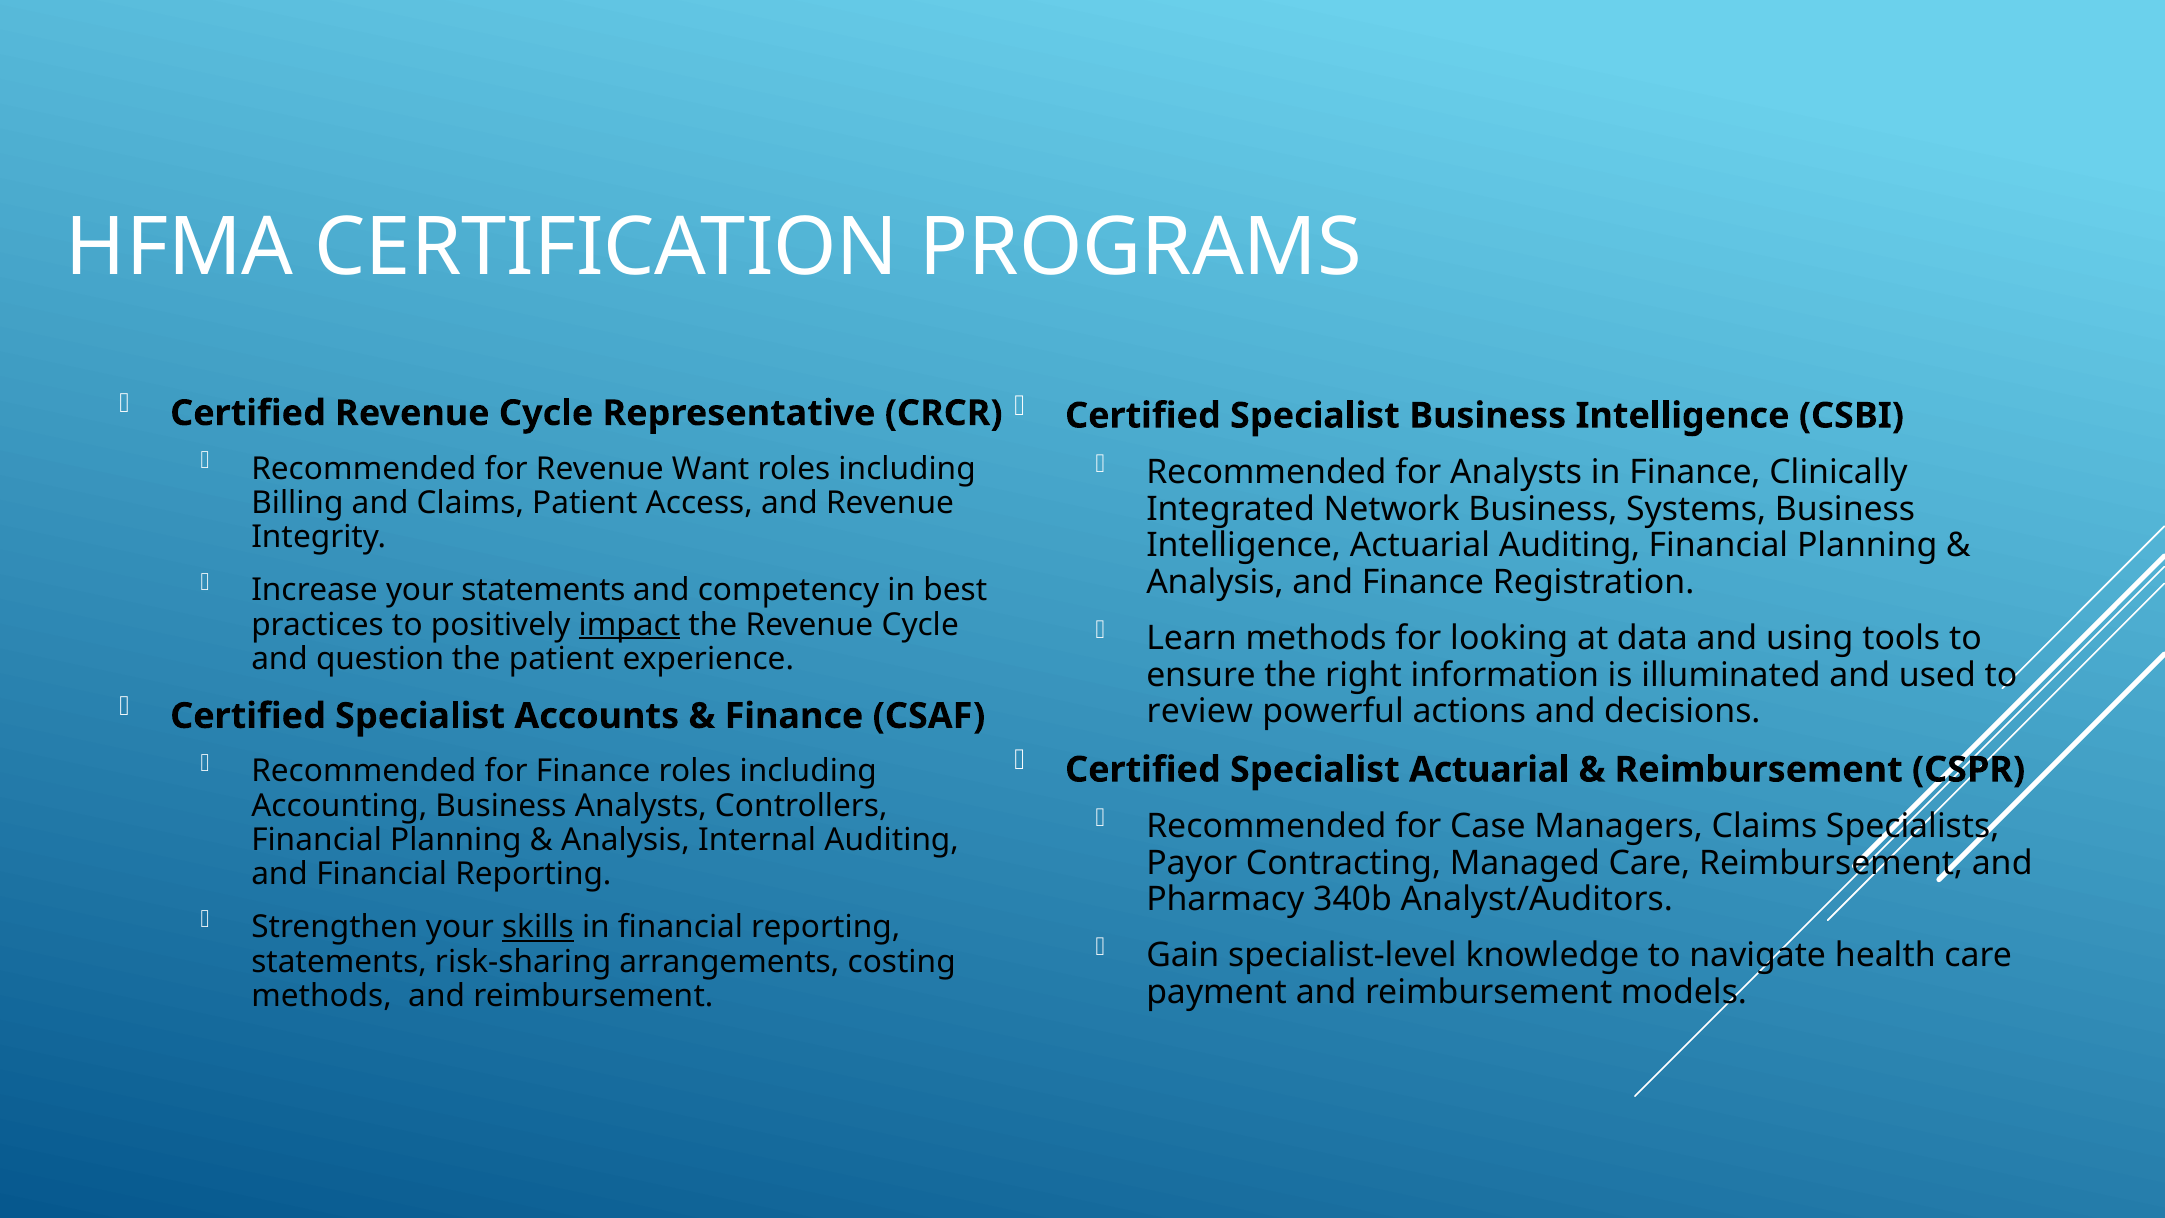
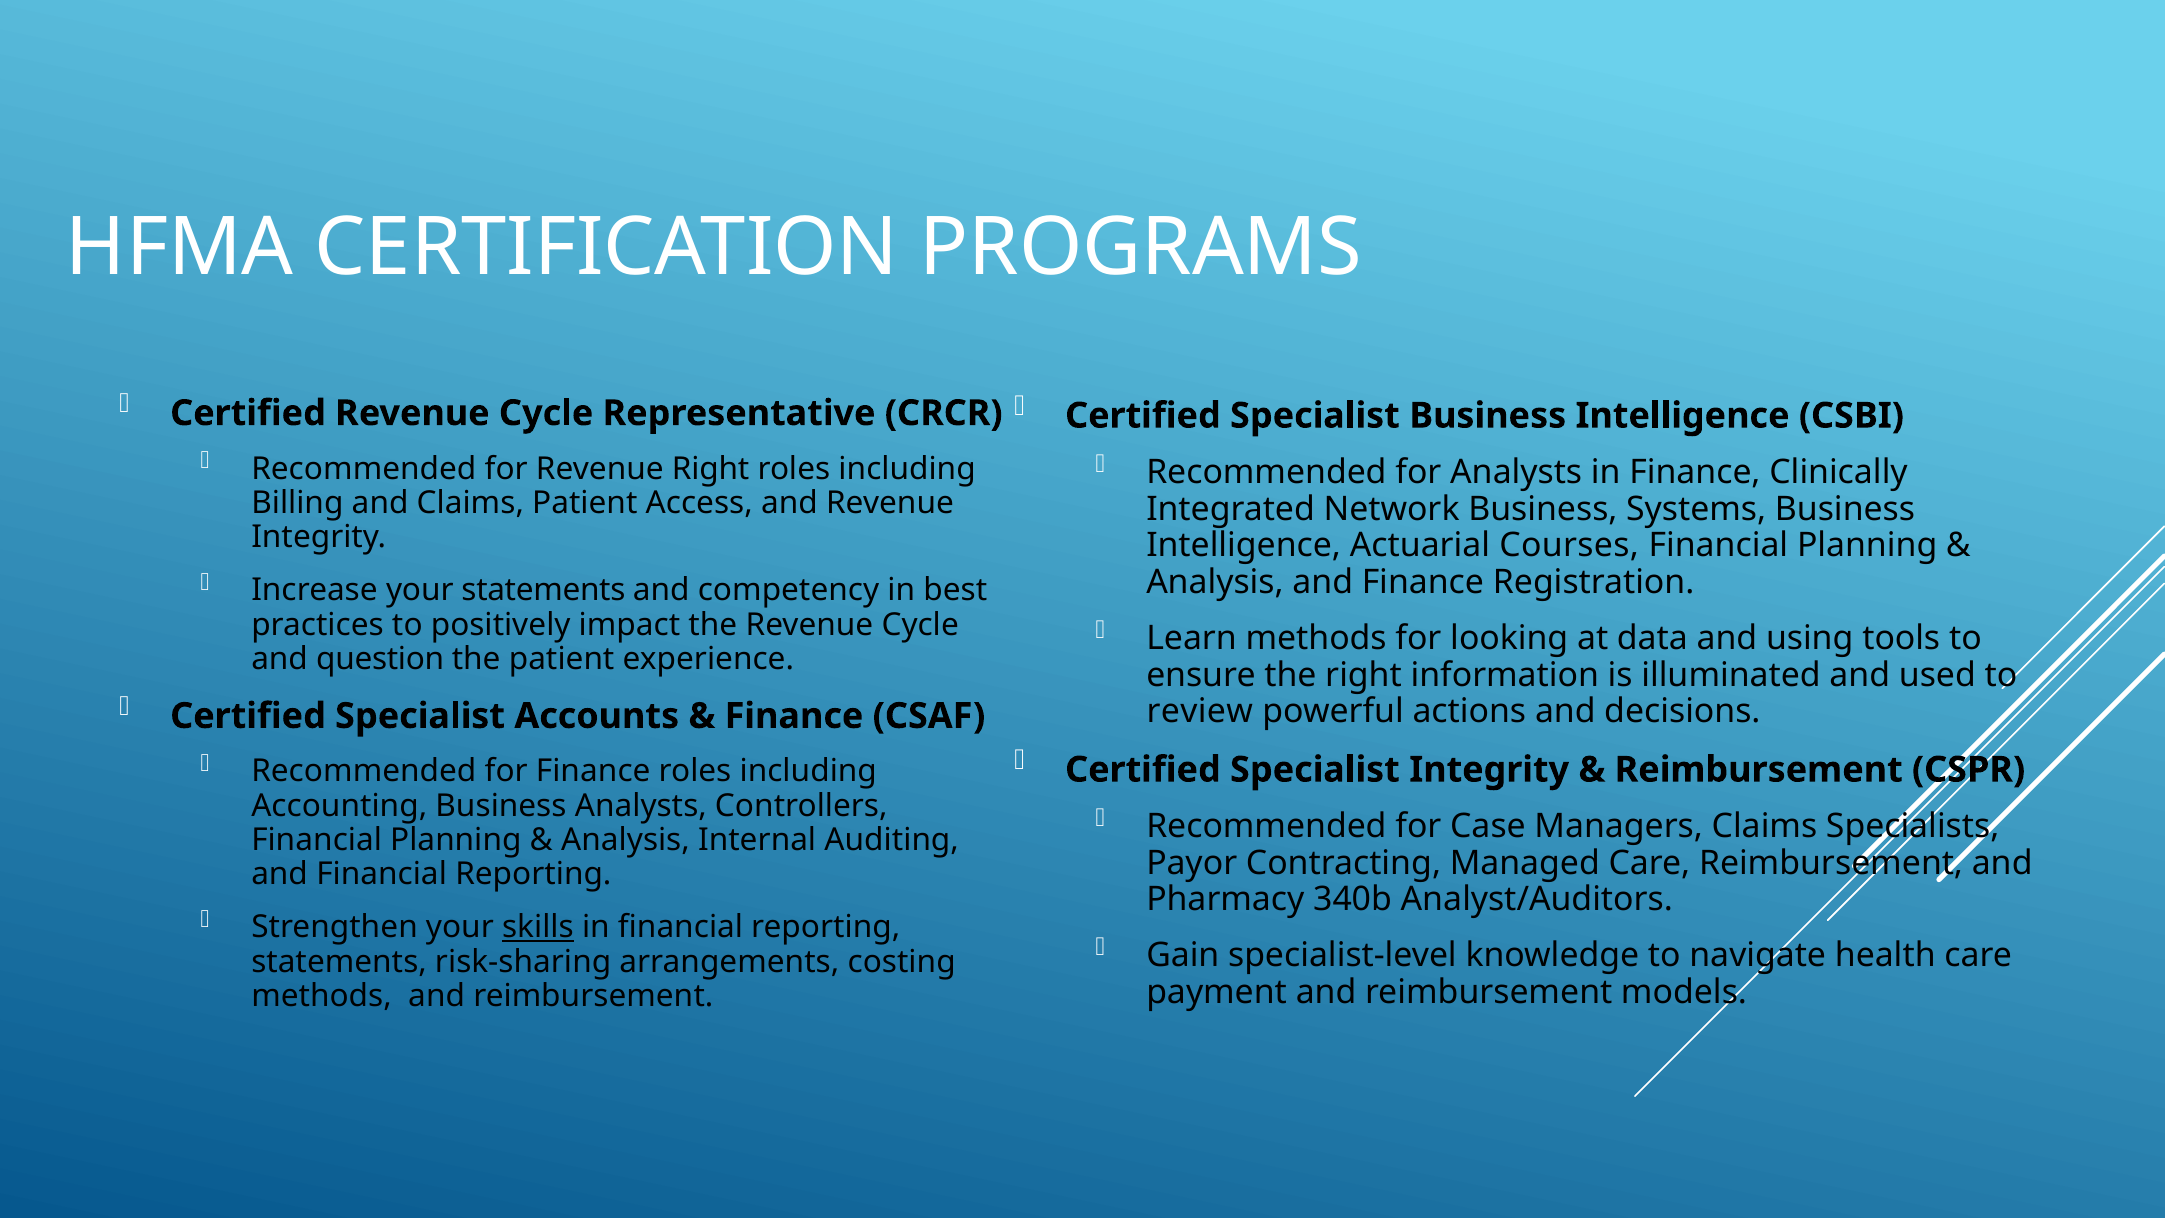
Revenue Want: Want -> Right
Actuarial Auditing: Auditing -> Courses
impact underline: present -> none
Specialist Actuarial: Actuarial -> Integrity
